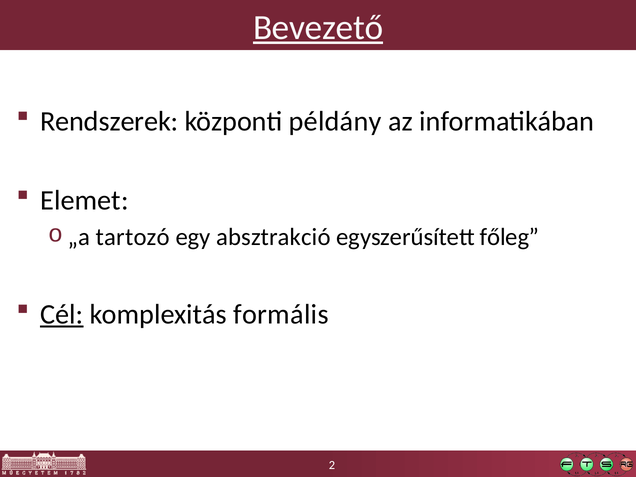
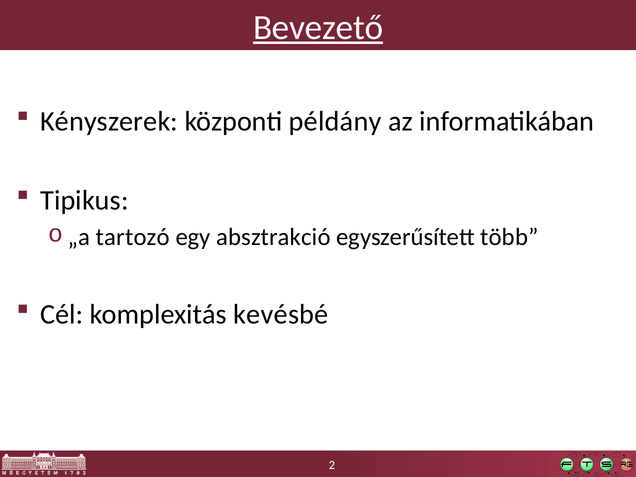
Rendszerek: Rendszerek -> Kényszerek
Elemet: Elemet -> Tipikus
főleg: főleg -> több
Cél underline: present -> none
formális: formális -> kevésbé
